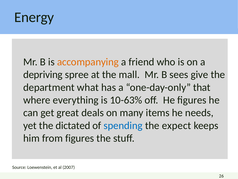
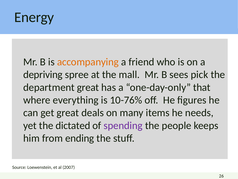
give: give -> pick
department what: what -> great
10-63%: 10-63% -> 10-76%
spending colour: blue -> purple
expect: expect -> people
from figures: figures -> ending
